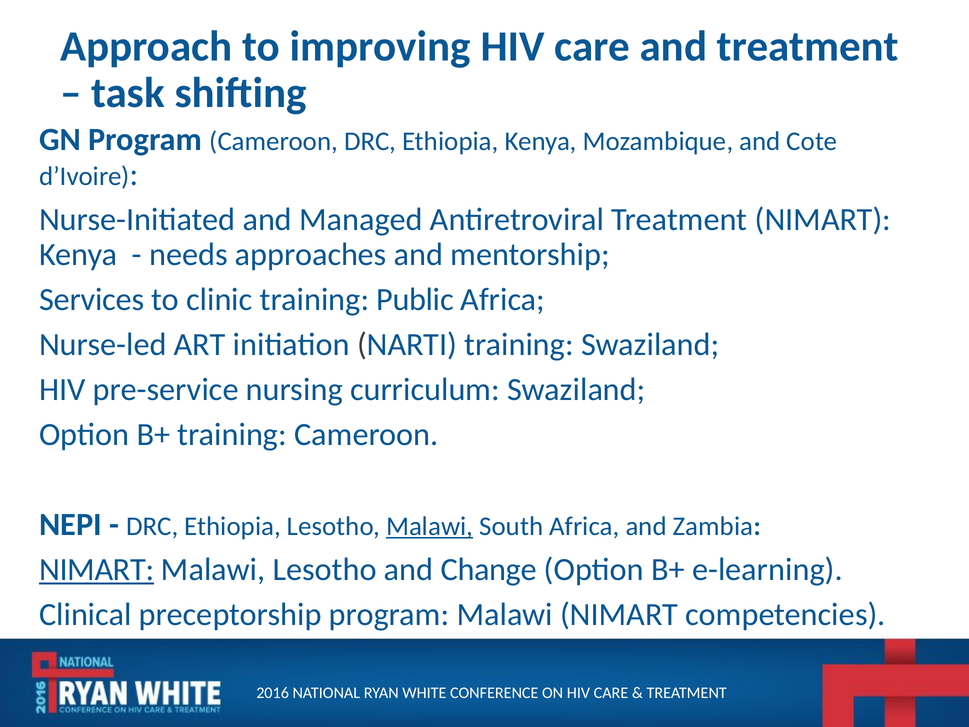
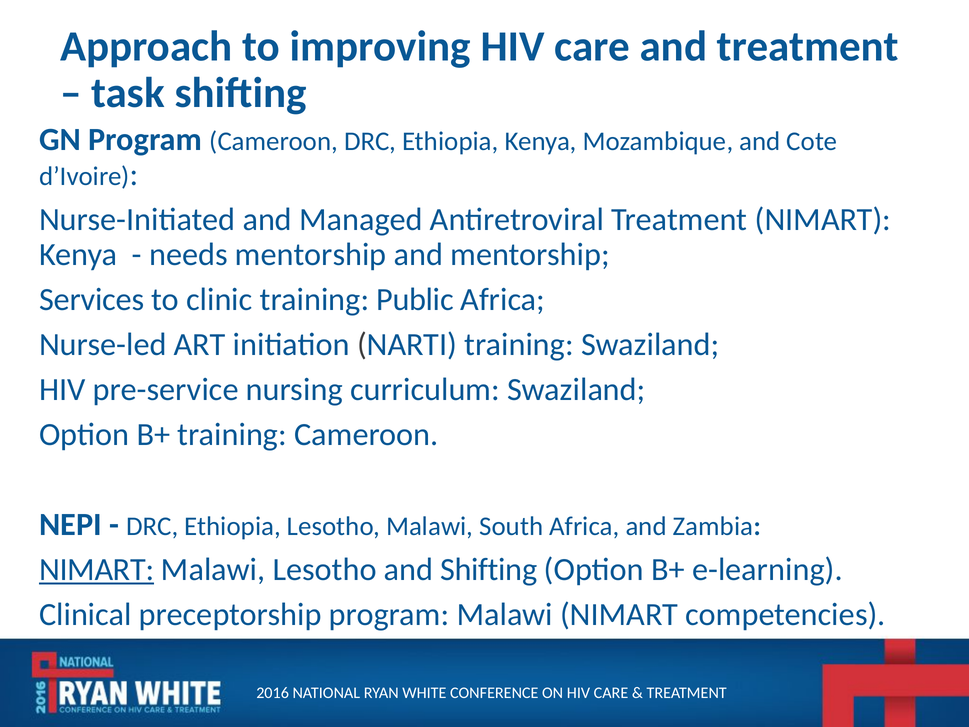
needs approaches: approaches -> mentorship
Malawi at (430, 526) underline: present -> none
and Change: Change -> Shifting
